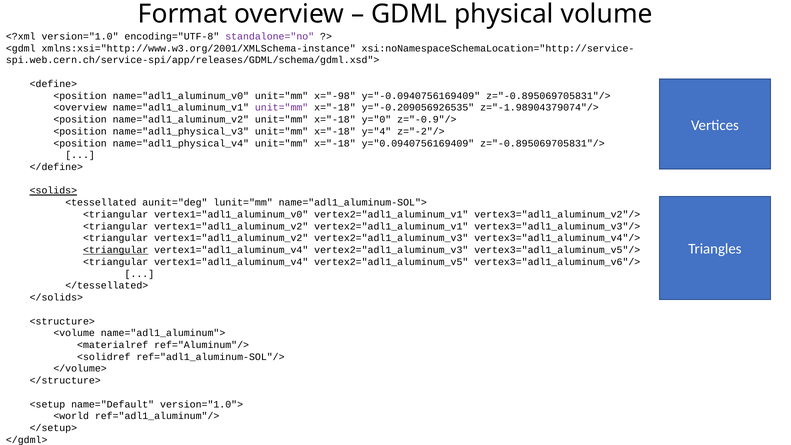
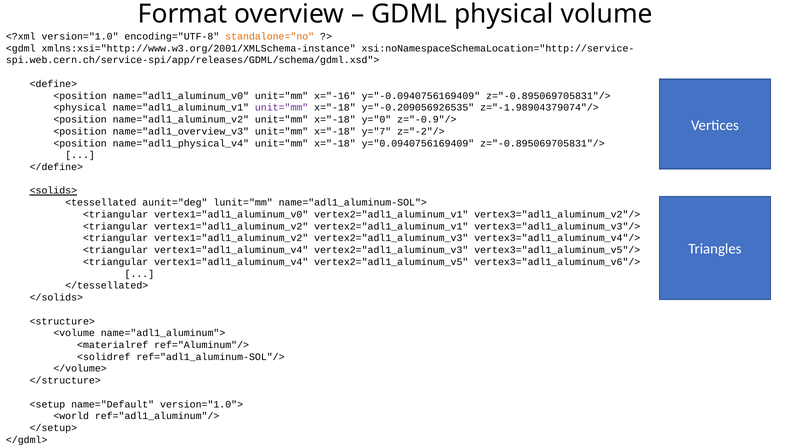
standalone="no colour: purple -> orange
x="-98: x="-98 -> x="-16
<overview: <overview -> <physical
name="adl1_physical_v3: name="adl1_physical_v3 -> name="adl1_overview_v3
y="4: y="4 -> y="7
<triangular at (116, 250) underline: present -> none
